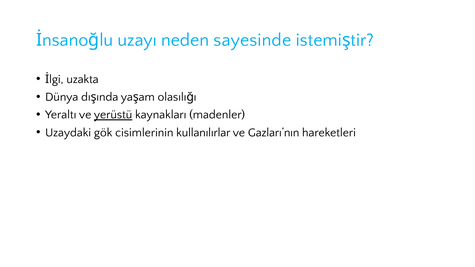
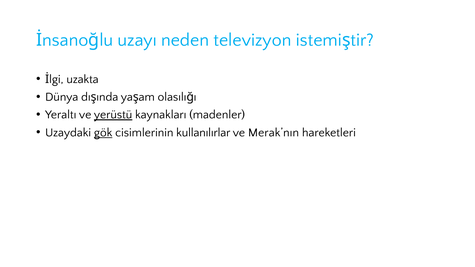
sayesinde: sayesinde -> televizyon
gök underline: none -> present
Gazları’nın: Gazları’nın -> Merak’nın
